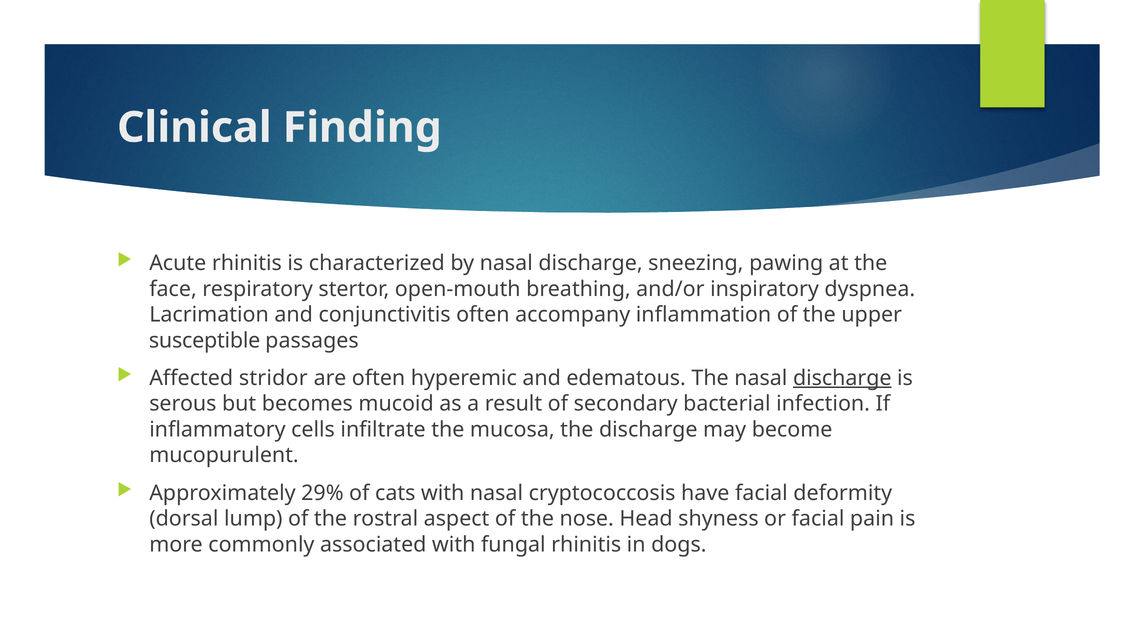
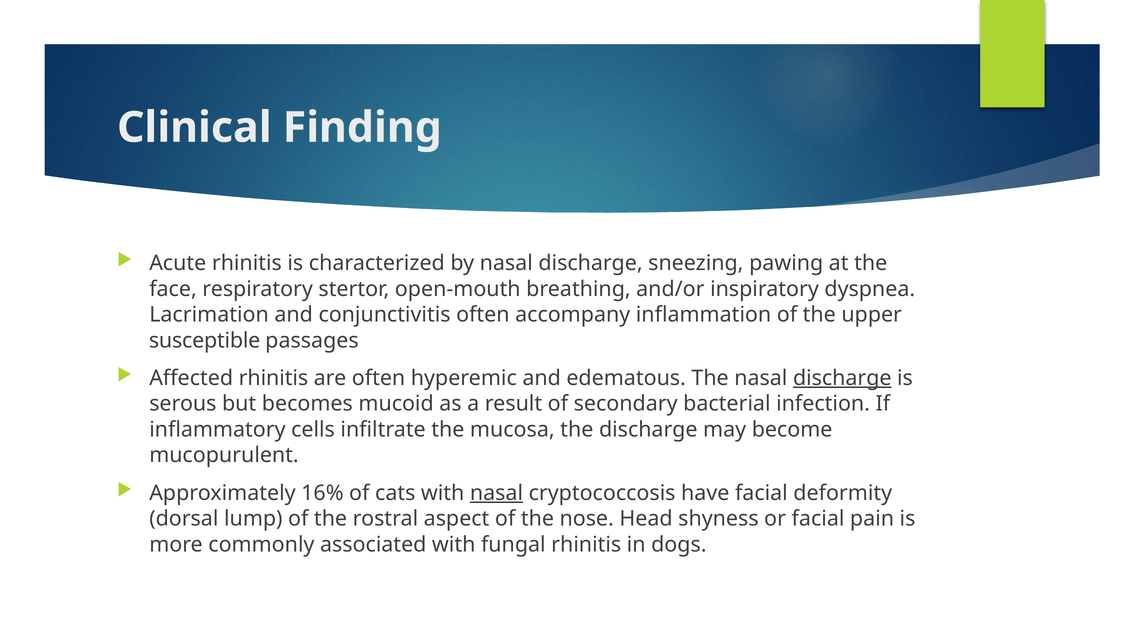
Affected stridor: stridor -> rhinitis
29%: 29% -> 16%
nasal at (496, 493) underline: none -> present
